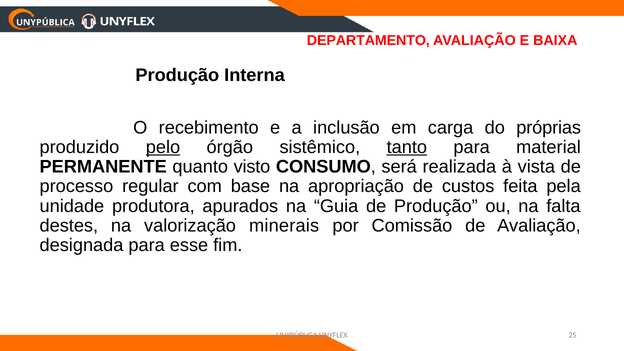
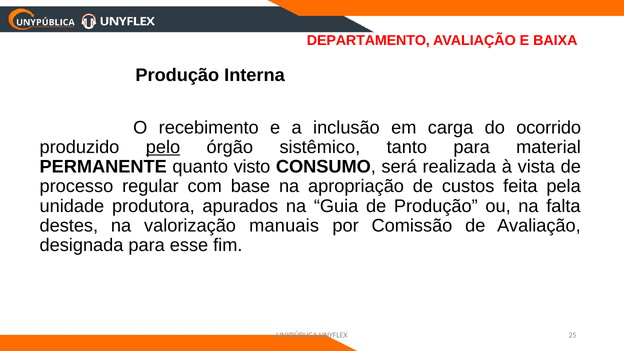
próprias: próprias -> ocorrido
tanto underline: present -> none
minerais: minerais -> manuais
